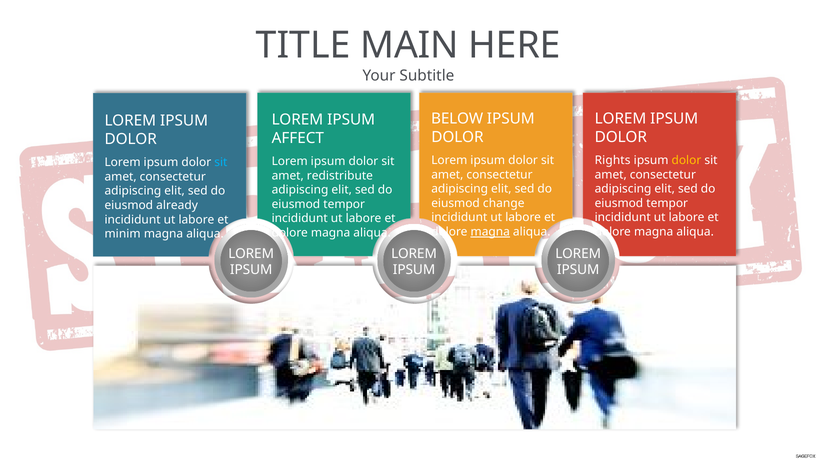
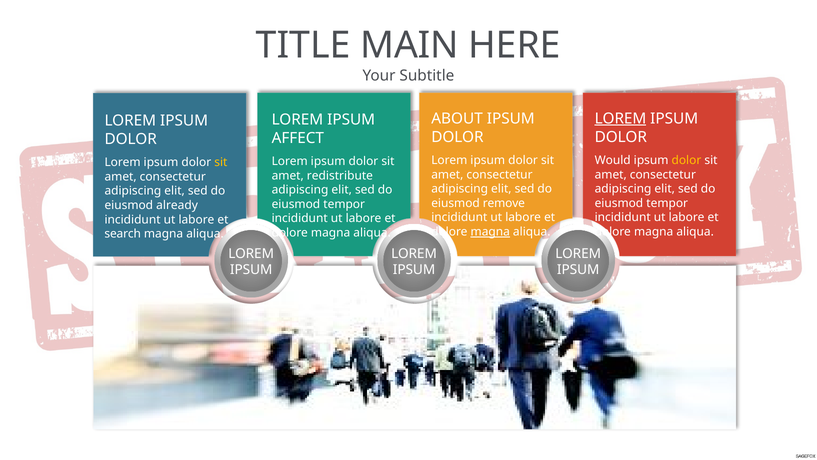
BELOW: BELOW -> ABOUT
LOREM at (620, 118) underline: none -> present
Rights: Rights -> Would
sit at (221, 162) colour: light blue -> yellow
change: change -> remove
minim: minim -> search
